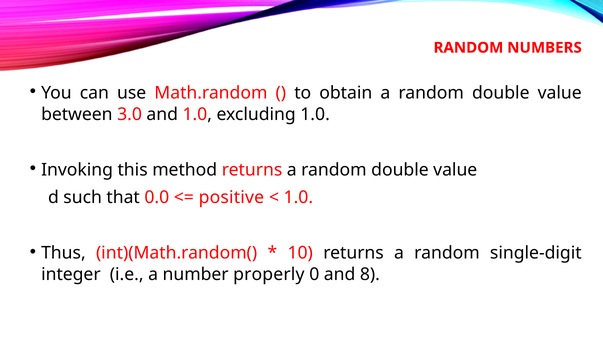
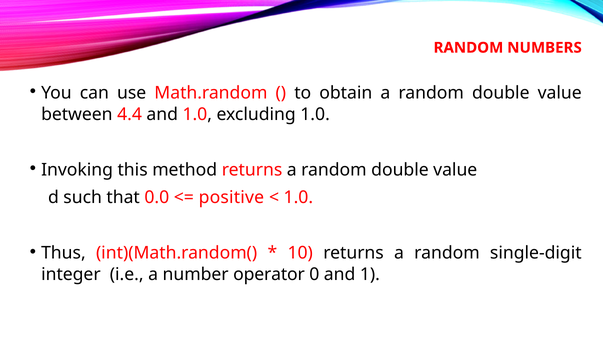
3.0: 3.0 -> 4.4
properly: properly -> operator
8: 8 -> 1
